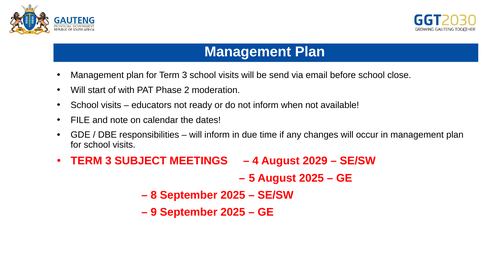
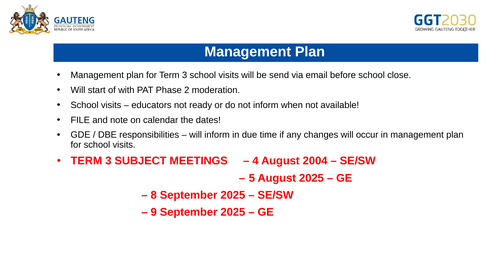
2029: 2029 -> 2004
